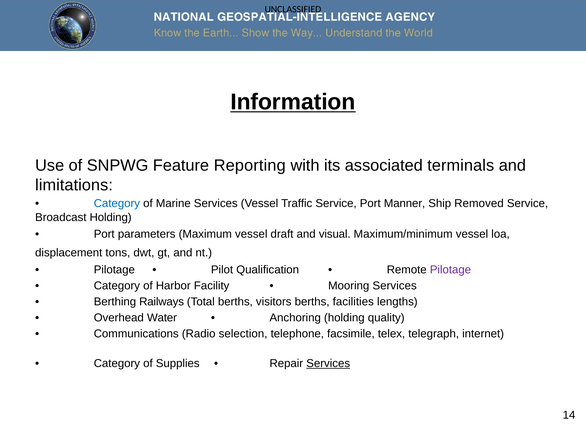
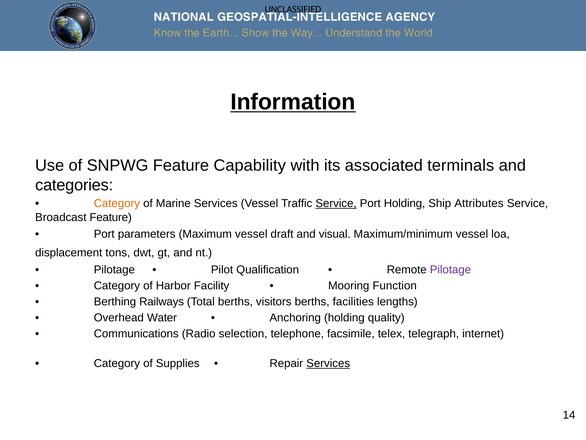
Reporting: Reporting -> Capability
limitations: limitations -> categories
Category at (117, 203) colour: blue -> orange
Service at (336, 203) underline: none -> present
Port Manner: Manner -> Holding
Removed: Removed -> Attributes
Broadcast Holding: Holding -> Feature
Mooring Services: Services -> Function
